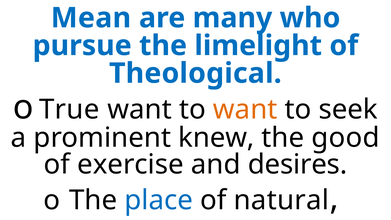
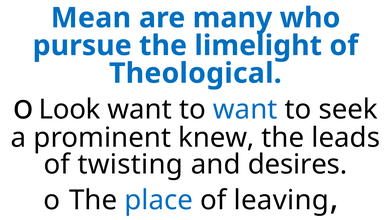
True: True -> Look
want at (245, 109) colour: orange -> blue
good: good -> leads
exercise: exercise -> twisting
natural: natural -> leaving
